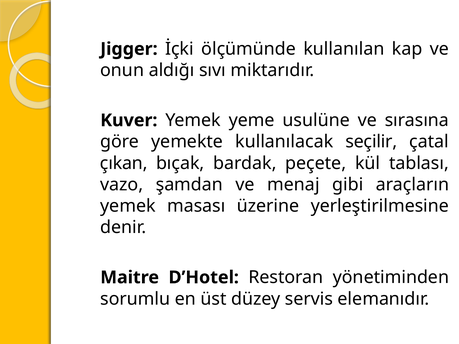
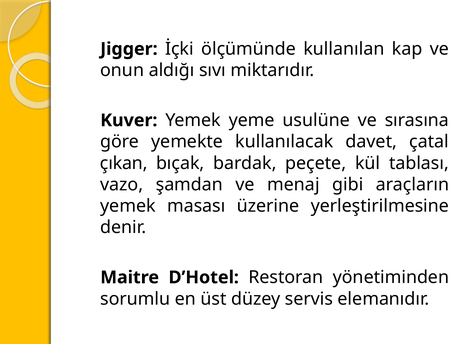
seçilir: seçilir -> davet
